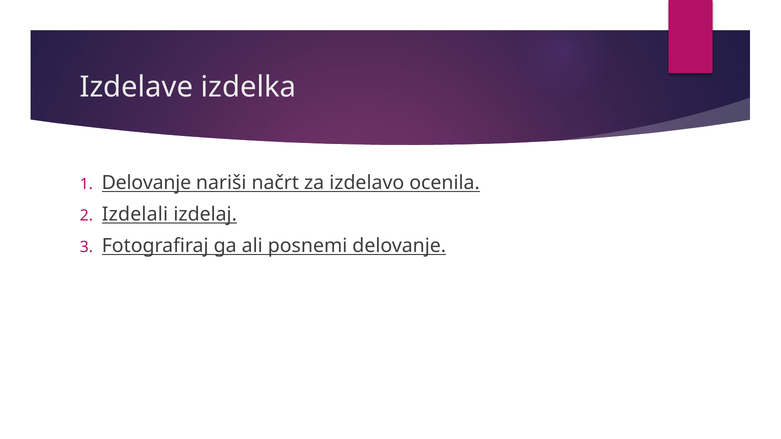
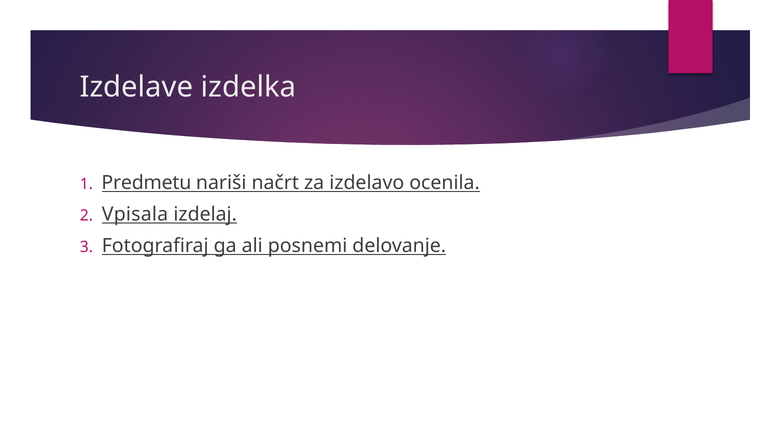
Delovanje at (146, 183): Delovanje -> Predmetu
Izdelali: Izdelali -> Vpisala
